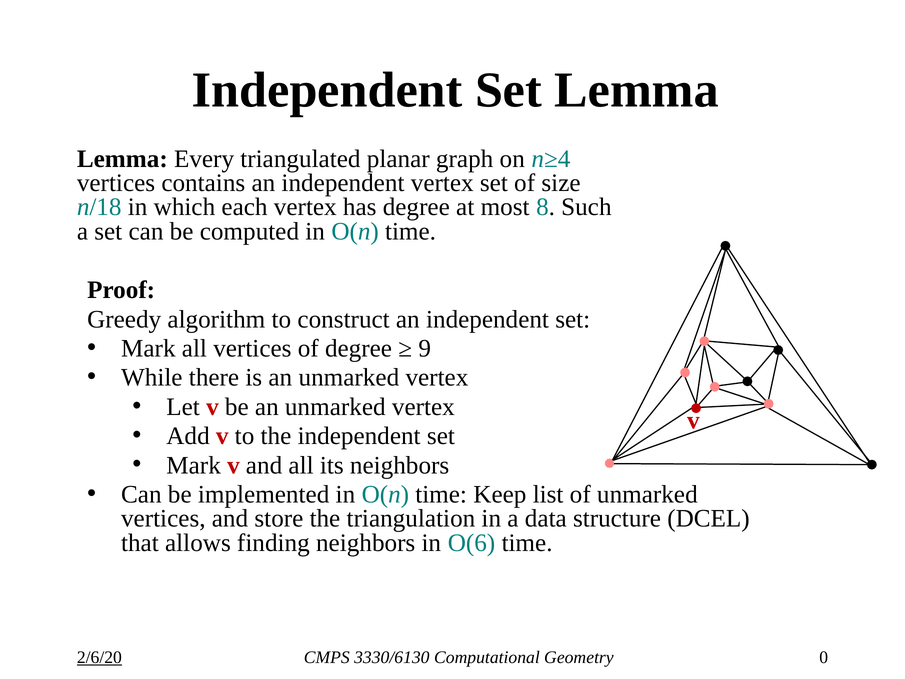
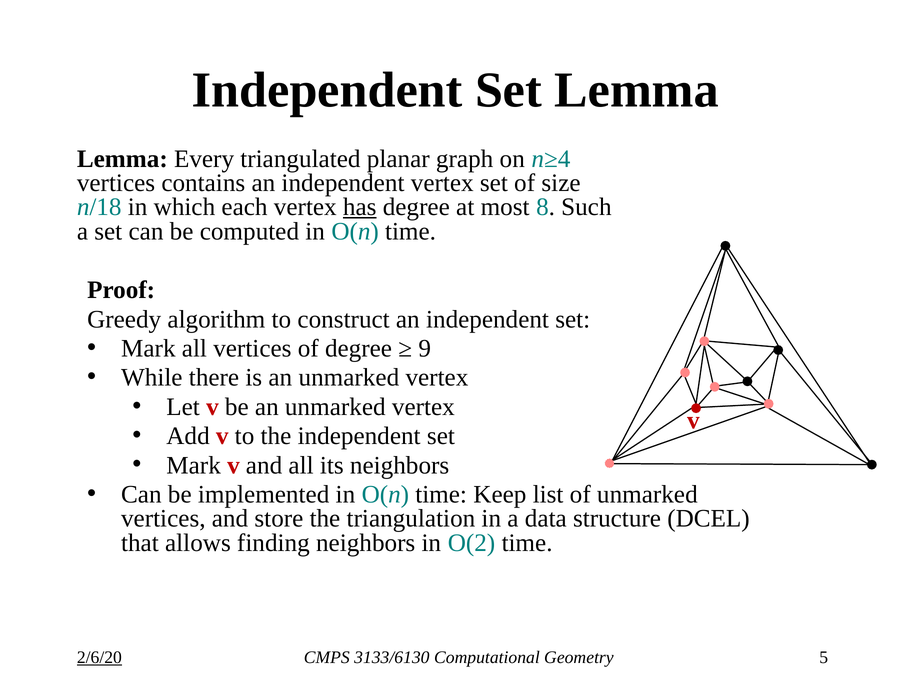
has underline: none -> present
O(6: O(6 -> O(2
3330/6130: 3330/6130 -> 3133/6130
0: 0 -> 5
